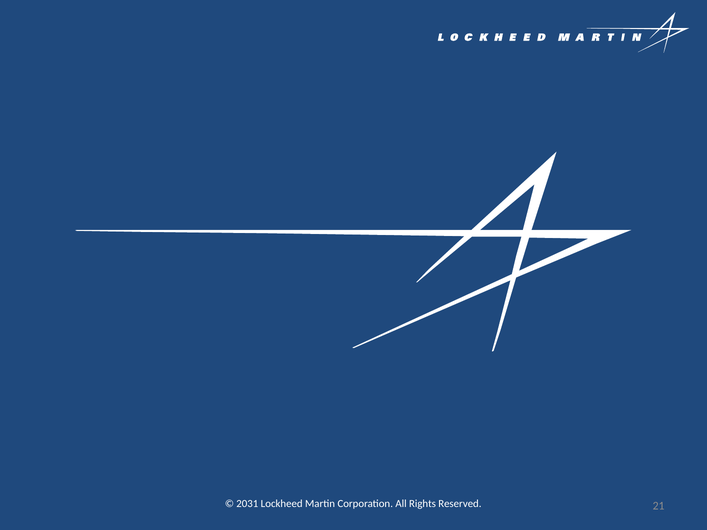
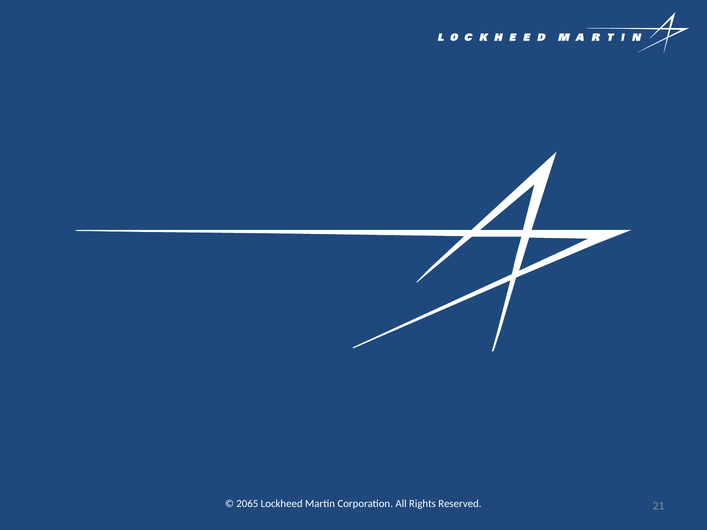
2031: 2031 -> 2065
